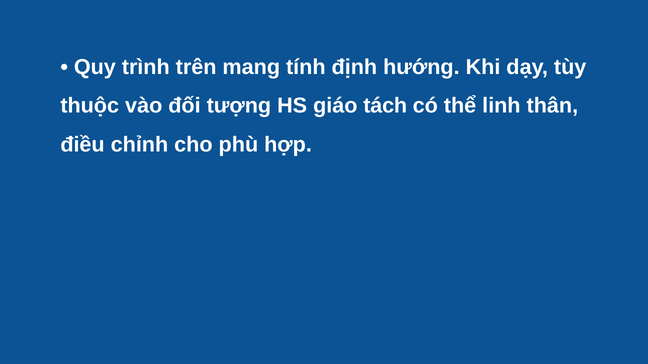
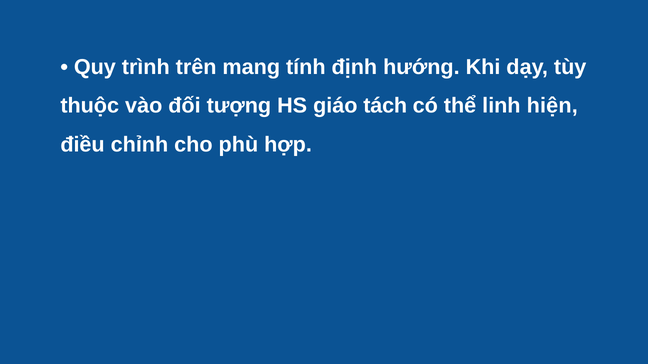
thân: thân -> hiện
